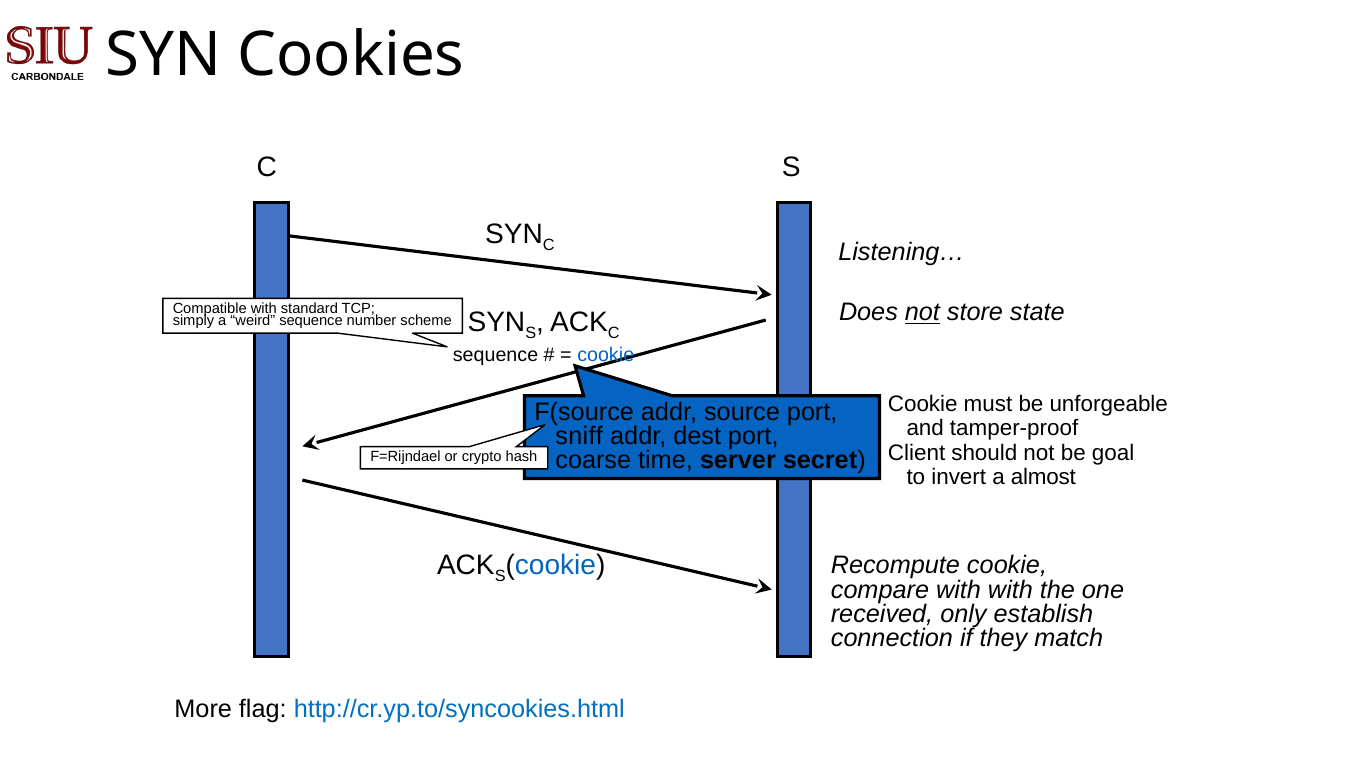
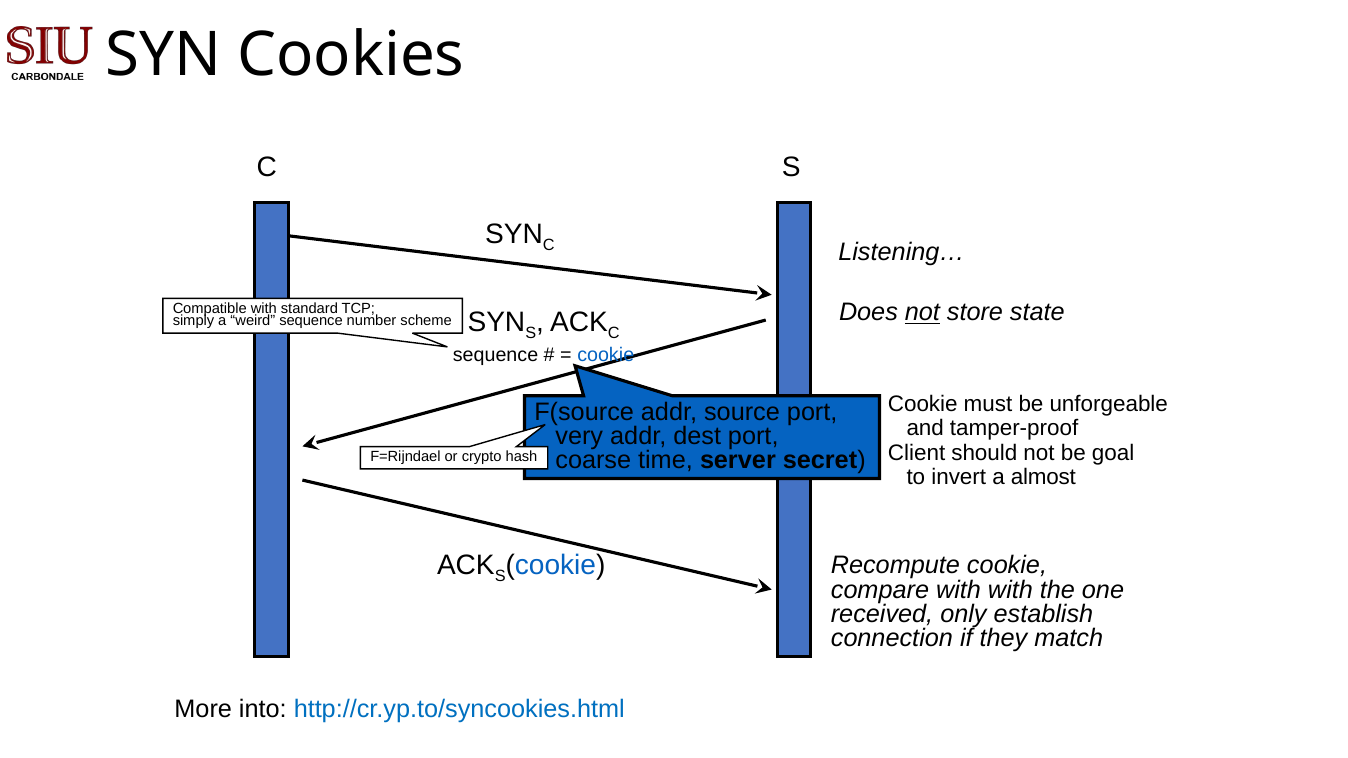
sniff: sniff -> very
flag: flag -> into
